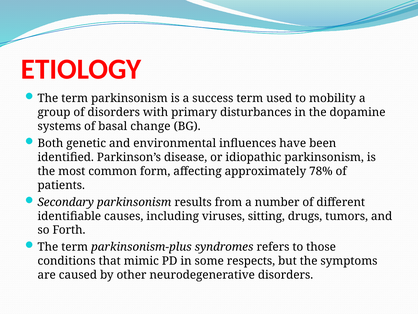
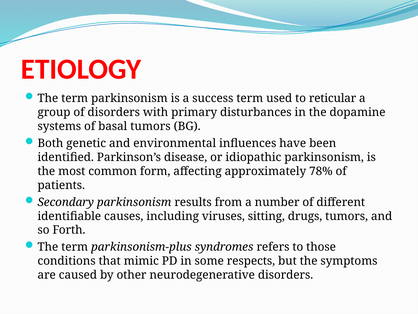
mobility: mobility -> reticular
basal change: change -> tumors
